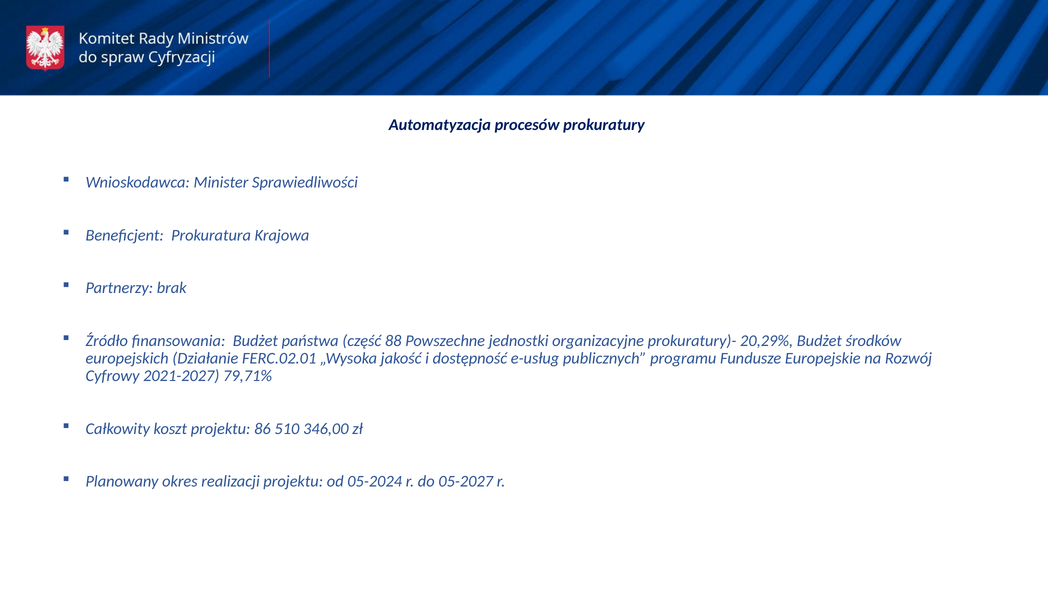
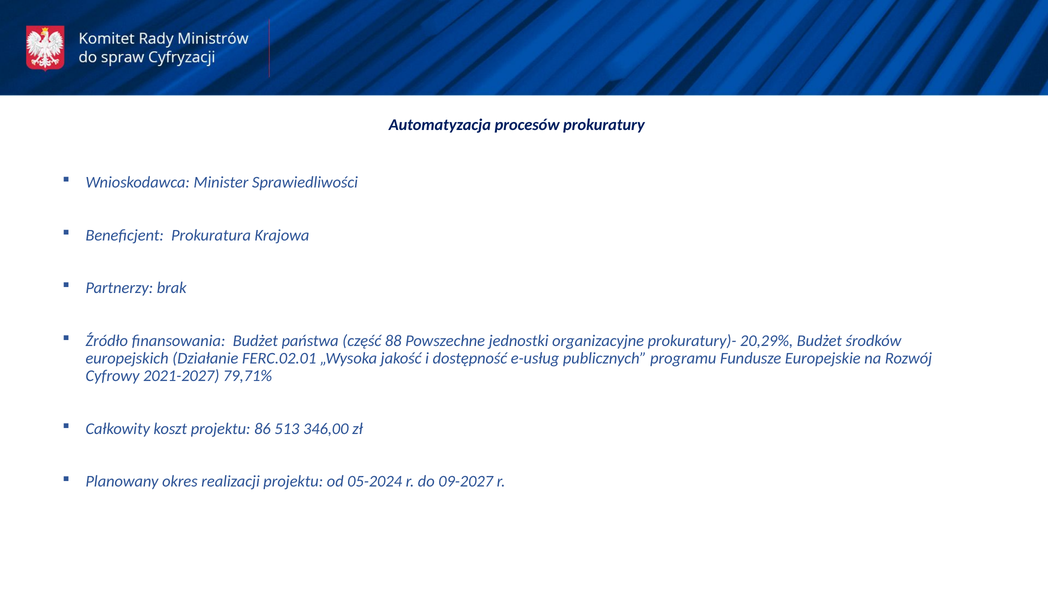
510: 510 -> 513
05-2027: 05-2027 -> 09-2027
